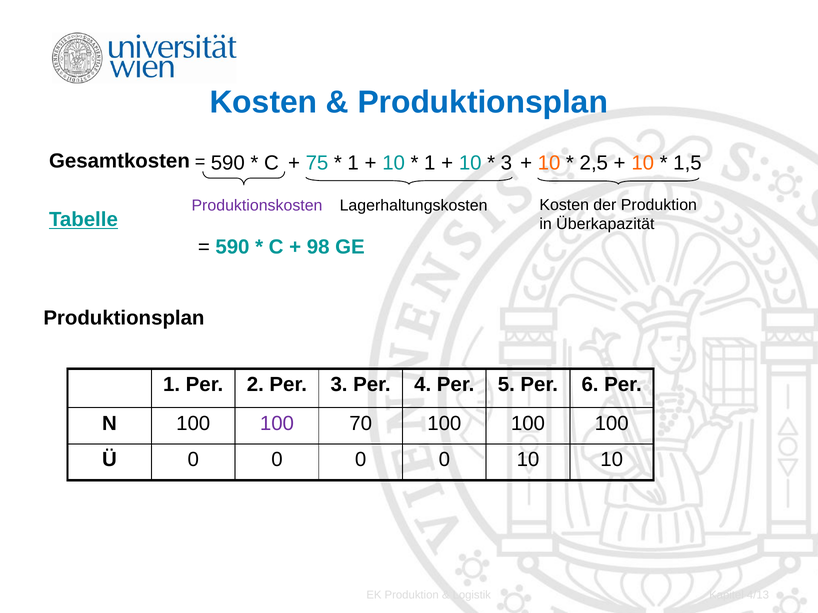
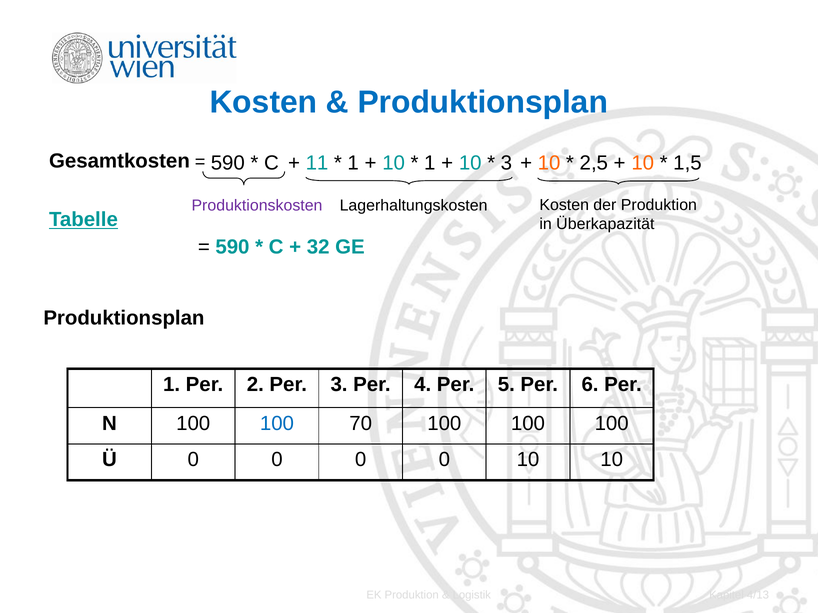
75: 75 -> 11
98: 98 -> 32
100 at (277, 424) colour: purple -> blue
